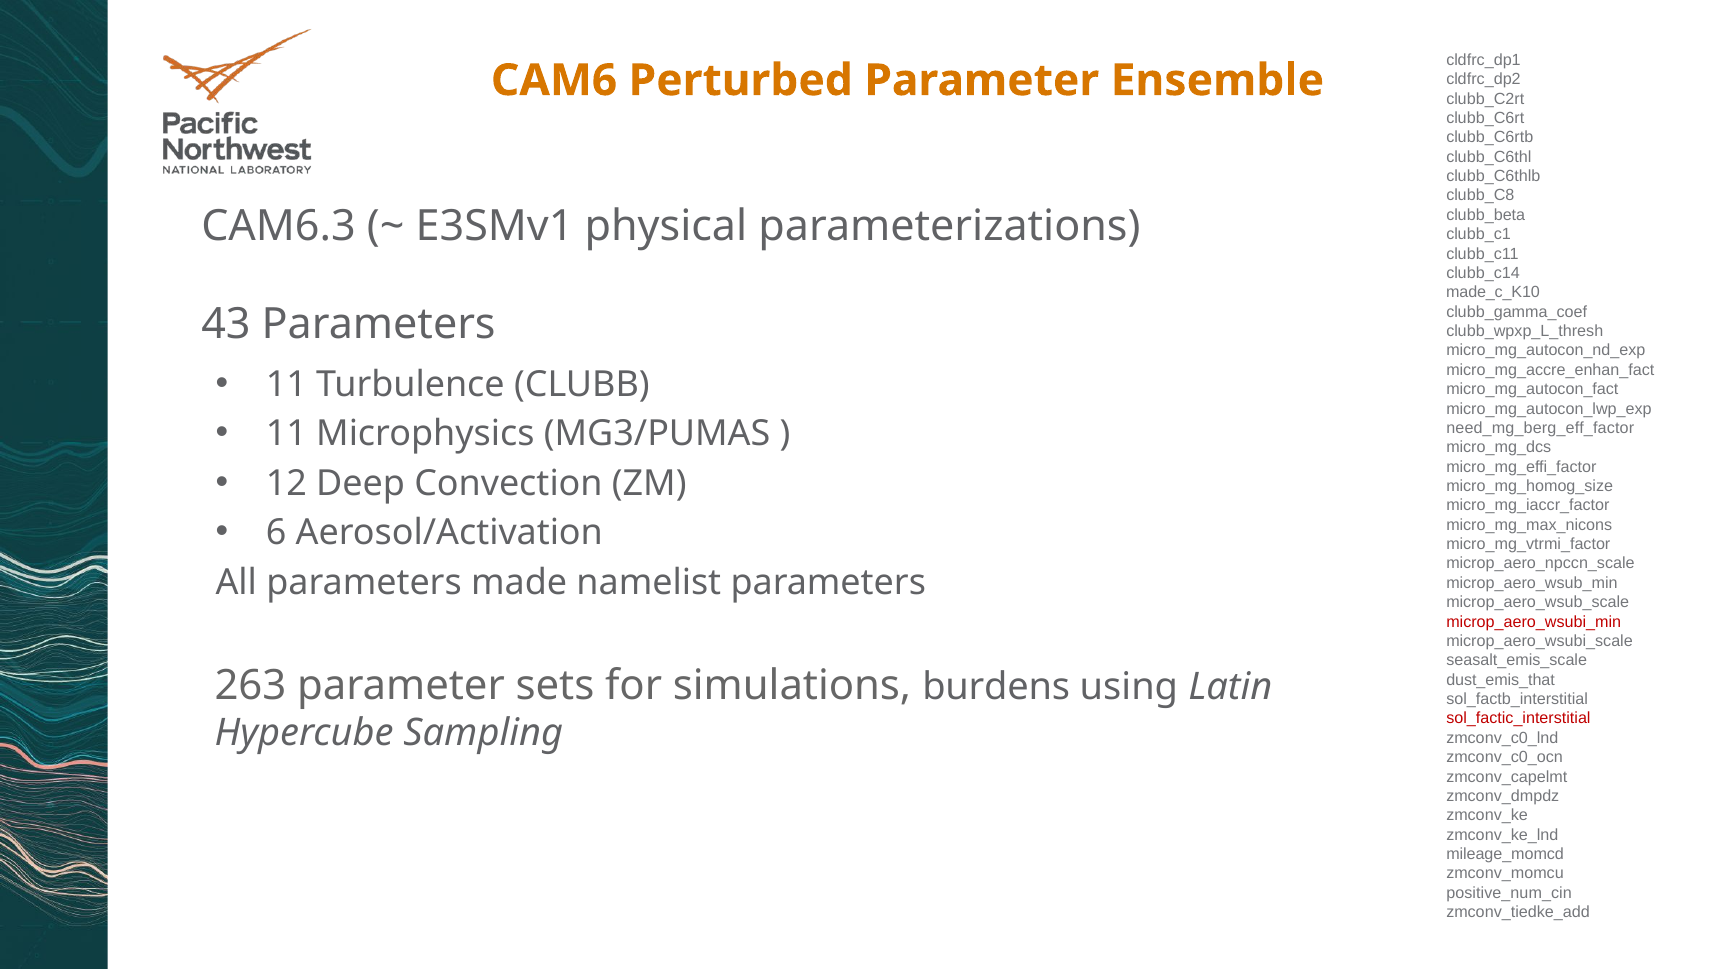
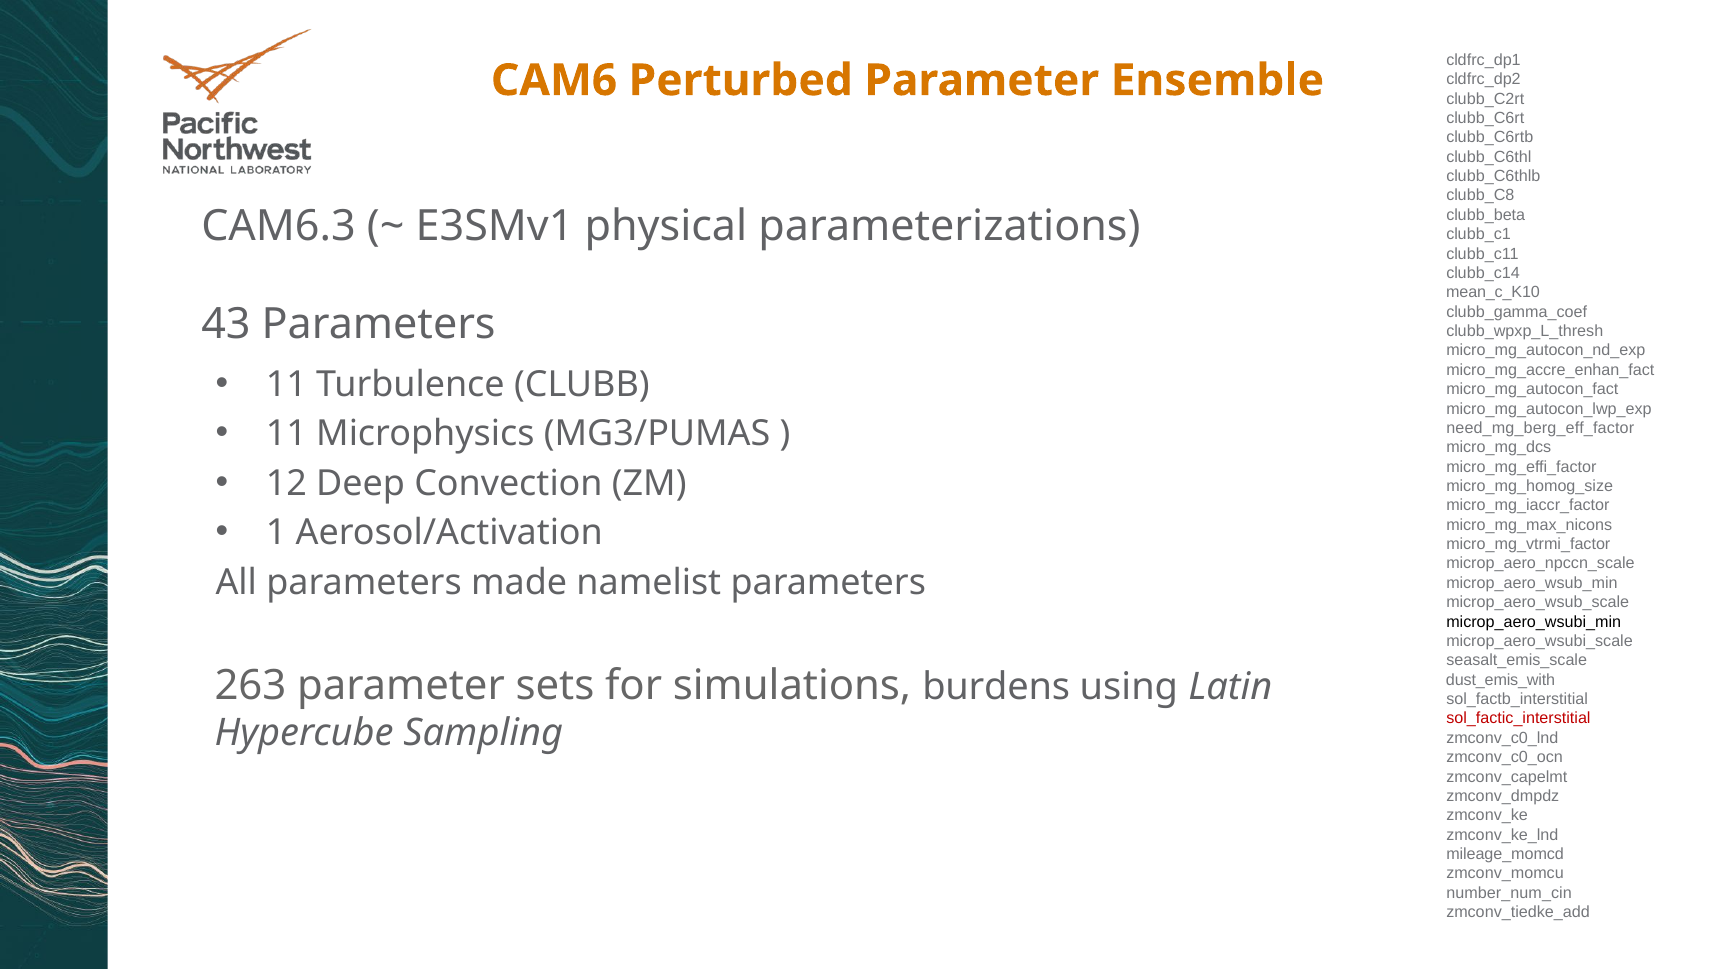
made_c_K10: made_c_K10 -> mean_c_K10
6: 6 -> 1
microp_aero_wsubi_min colour: red -> black
dust_emis_that: dust_emis_that -> dust_emis_with
positive_num_cin: positive_num_cin -> number_num_cin
